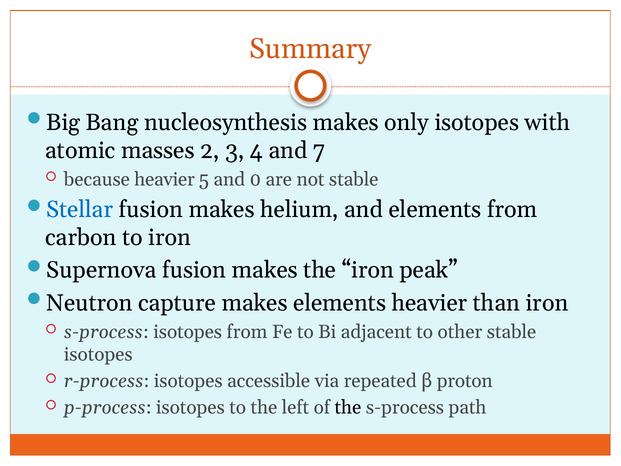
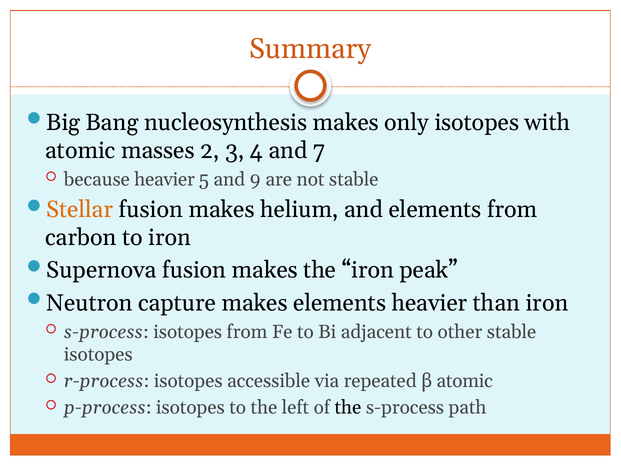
0: 0 -> 9
Stellar colour: blue -> orange
β proton: proton -> atomic
